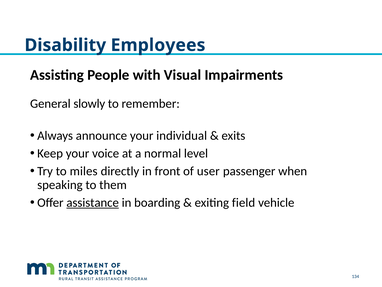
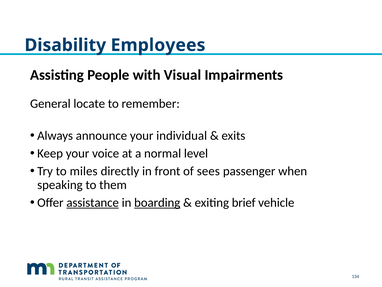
slowly: slowly -> locate
user: user -> sees
boarding underline: none -> present
field: field -> brief
